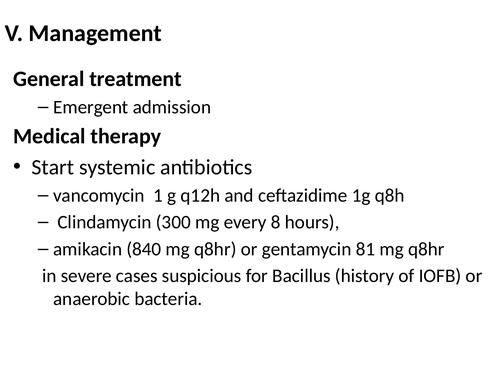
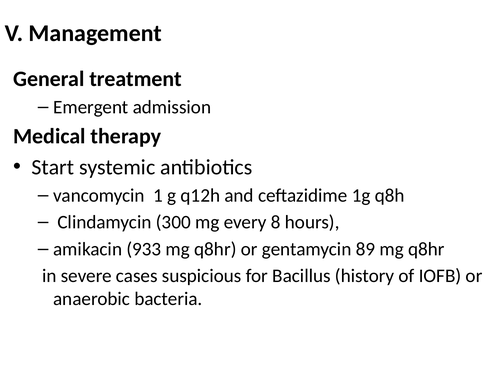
840: 840 -> 933
81: 81 -> 89
